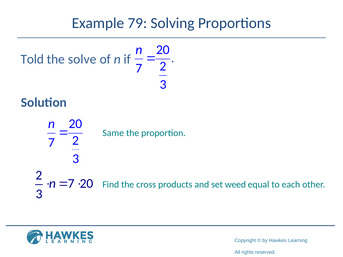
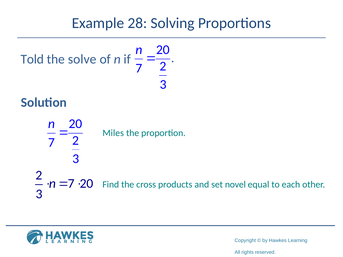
79: 79 -> 28
Same: Same -> Miles
weed: weed -> novel
